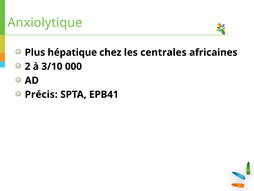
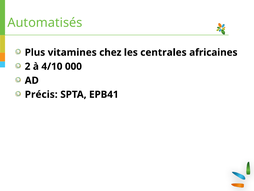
Anxiolytique: Anxiolytique -> Automatisés
hépatique: hépatique -> vitamines
3/10: 3/10 -> 4/10
